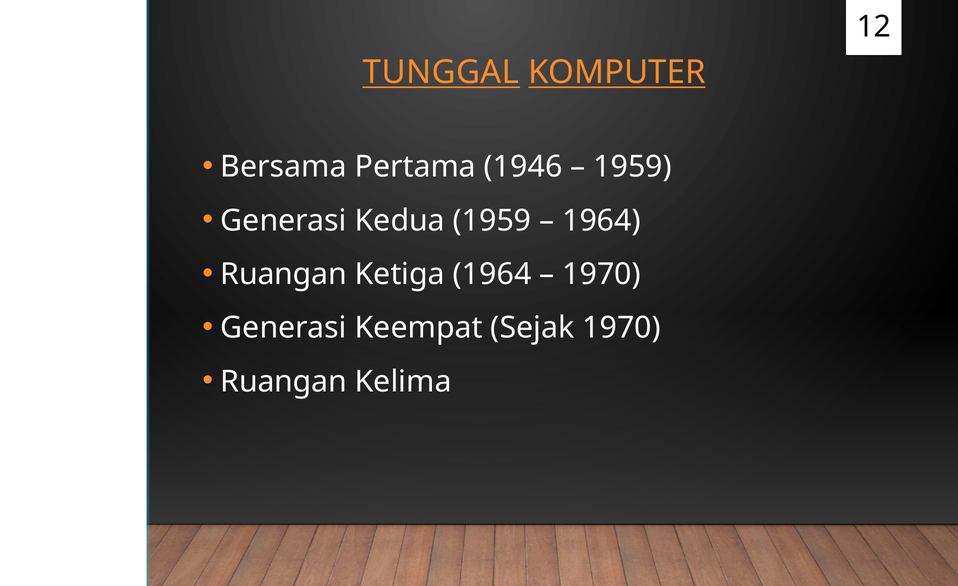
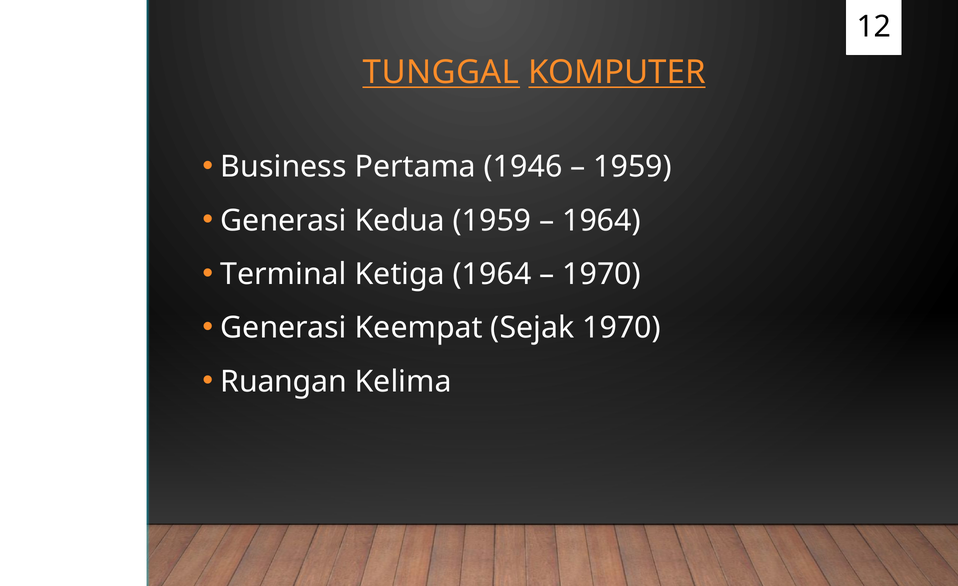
Bersama: Bersama -> Business
Ruangan at (284, 274): Ruangan -> Terminal
